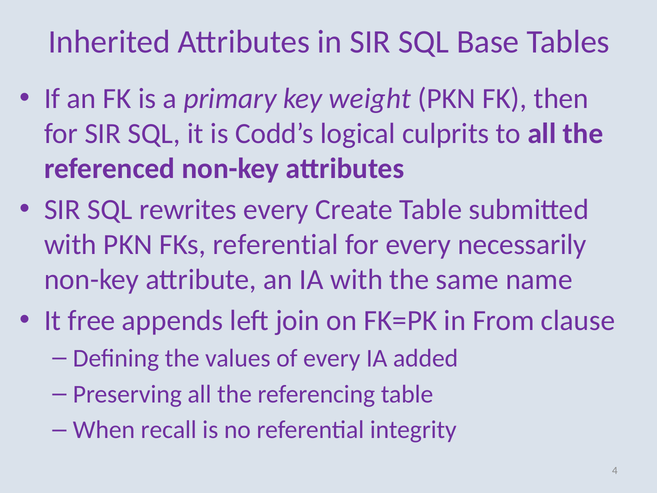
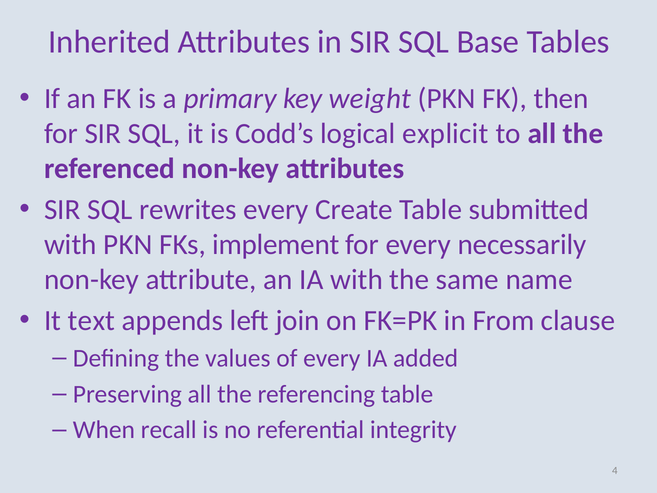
culprits: culprits -> explicit
FKs referential: referential -> implement
free: free -> text
